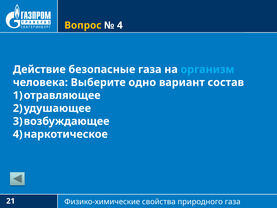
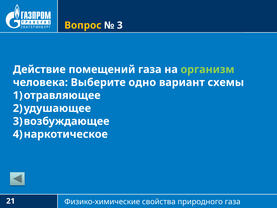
4: 4 -> 3
безопасные: безопасные -> помещений
организм colour: light blue -> light green
состав: состав -> схемы
